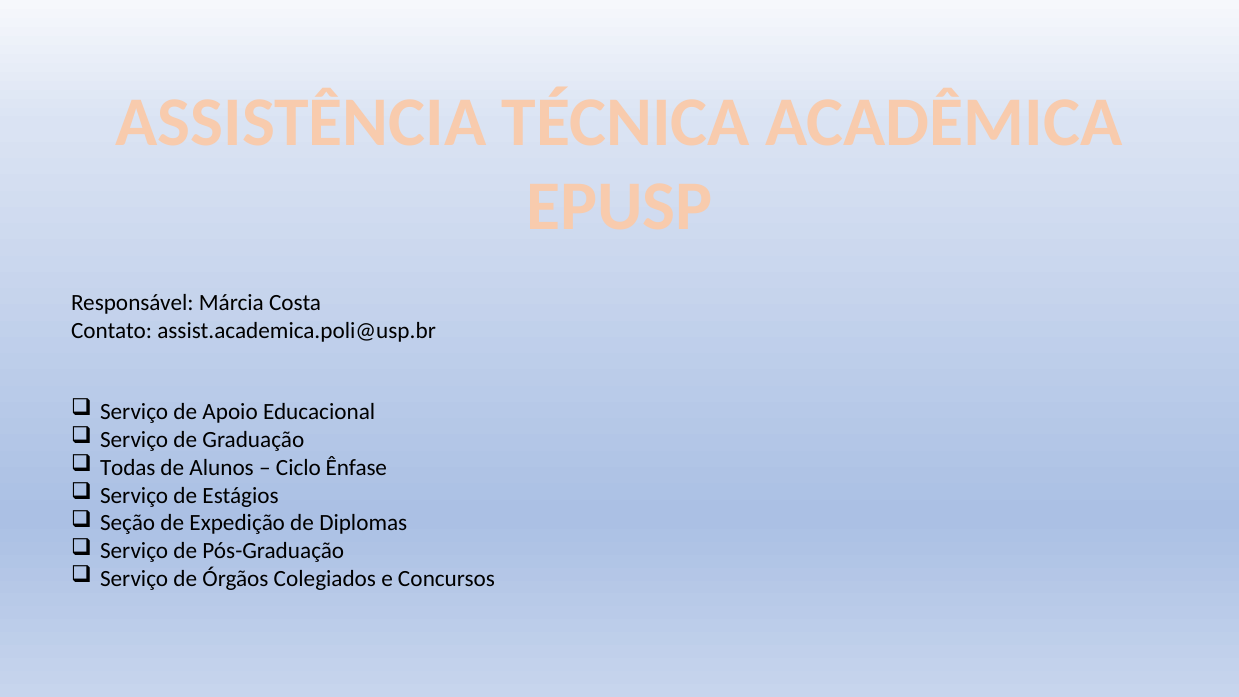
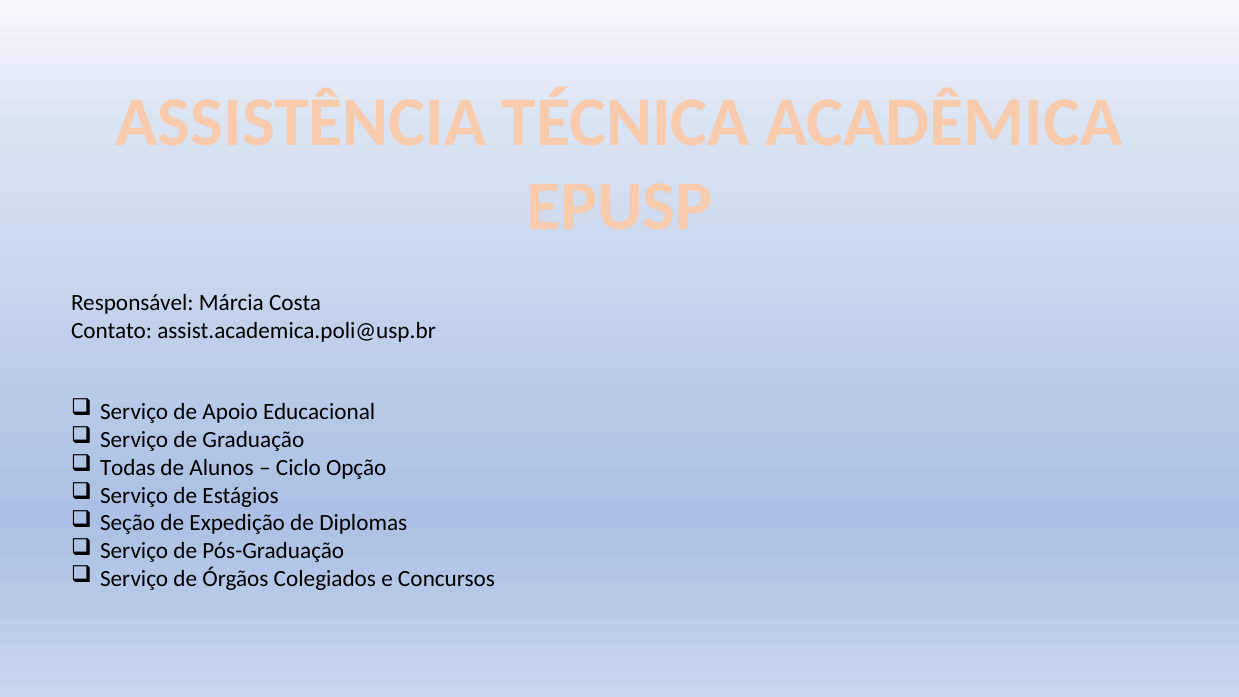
Ênfase: Ênfase -> Opção
